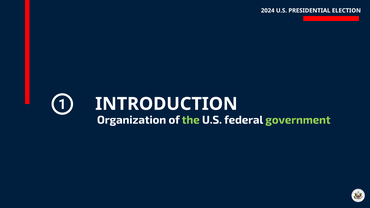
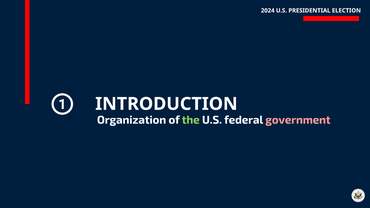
government colour: light green -> pink
